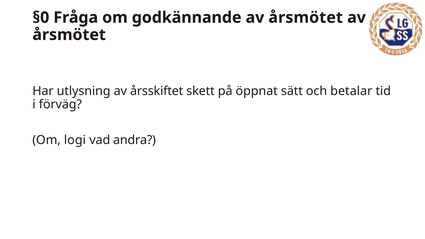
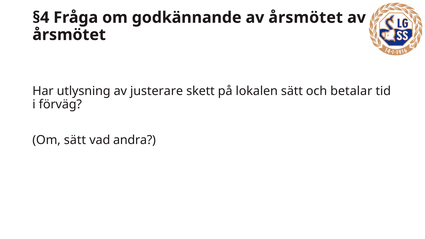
§0: §0 -> §4
årsskiftet: årsskiftet -> justerare
öppnat: öppnat -> lokalen
Om logi: logi -> sätt
